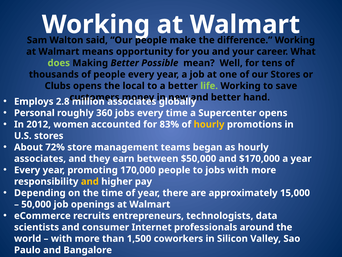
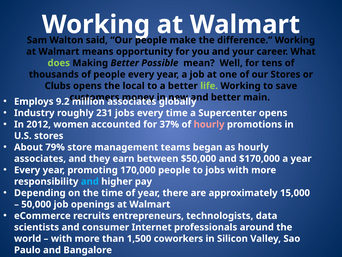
hand: hand -> main
2.8: 2.8 -> 9.2
Personal: Personal -> Industry
360: 360 -> 231
83%: 83% -> 37%
hourly at (209, 124) colour: yellow -> pink
72%: 72% -> 79%
and at (90, 181) colour: yellow -> light blue
